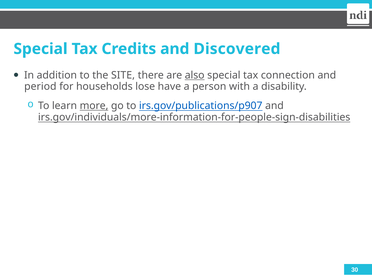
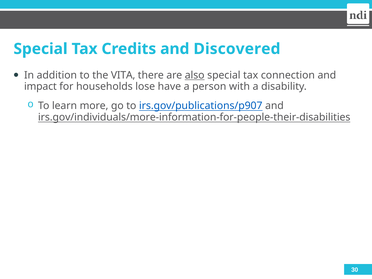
SITE: SITE -> VITA
period: period -> impact
more underline: present -> none
irs.gov/individuals/more-information-for-people-sign-disabilities: irs.gov/individuals/more-information-for-people-sign-disabilities -> irs.gov/individuals/more-information-for-people-their-disabilities
